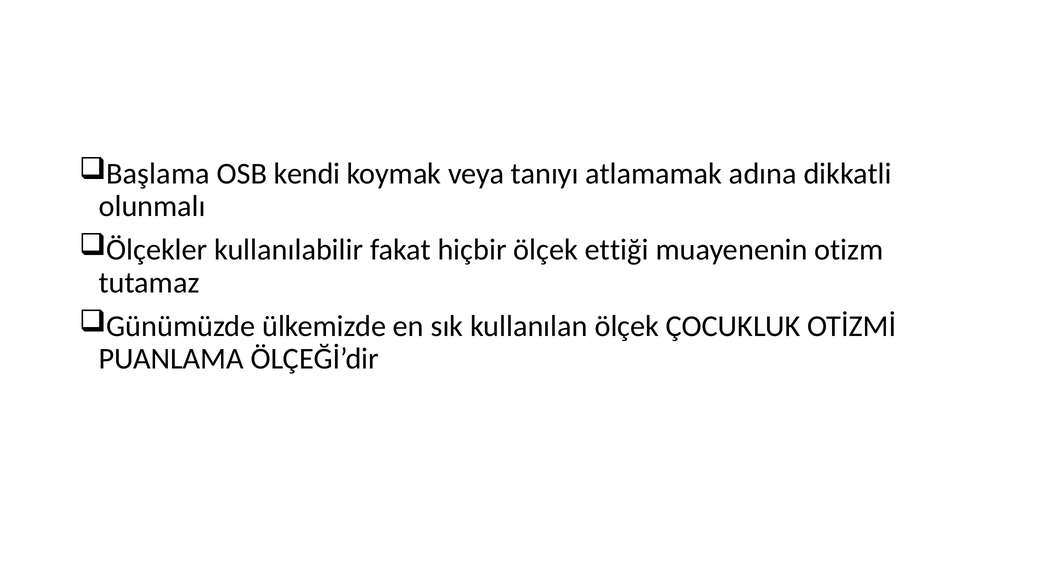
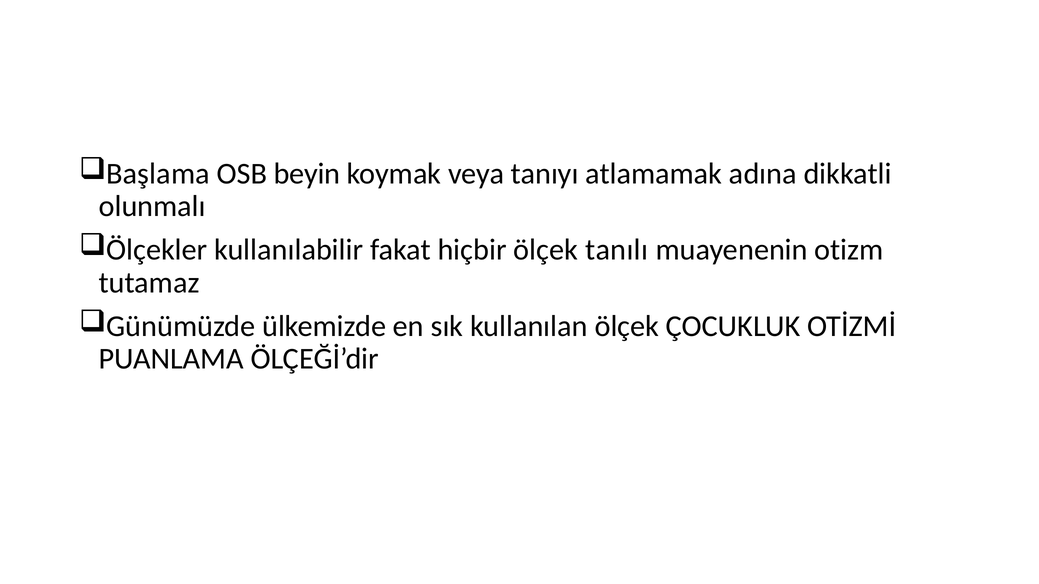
kendi: kendi -> beyin
ettiği: ettiği -> tanılı
